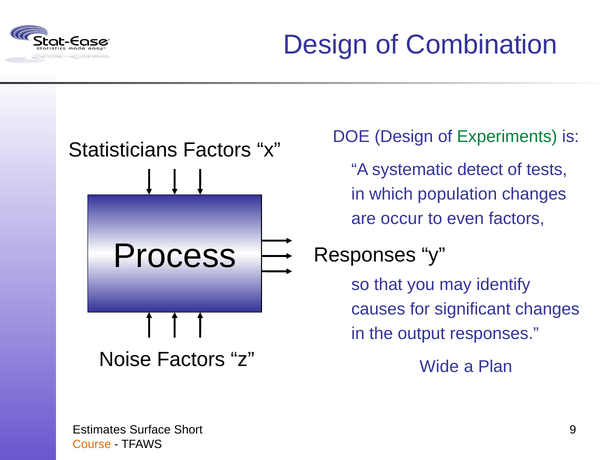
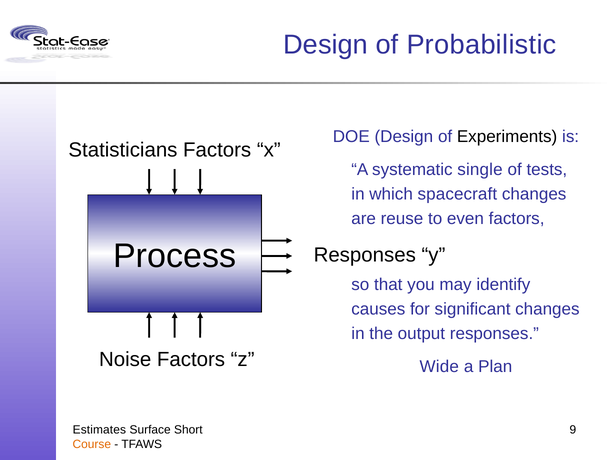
Combination: Combination -> Probabilistic
Experiments colour: green -> black
detect: detect -> single
population: population -> spacecraft
occur: occur -> reuse
